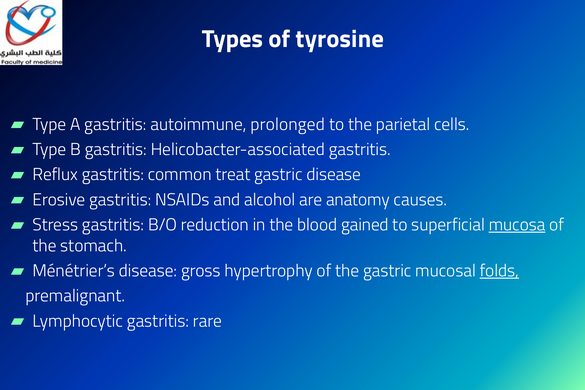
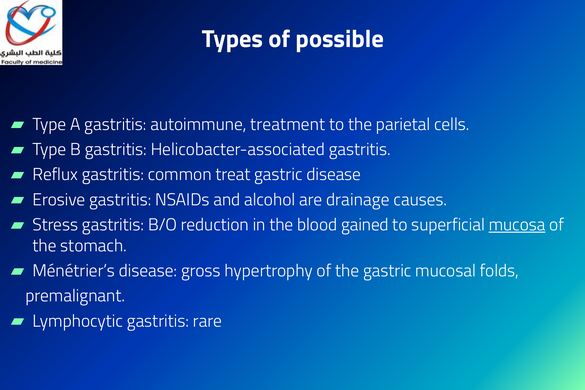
tyrosine: tyrosine -> possible
prolonged: prolonged -> treatment
anatomy: anatomy -> drainage
folds underline: present -> none
